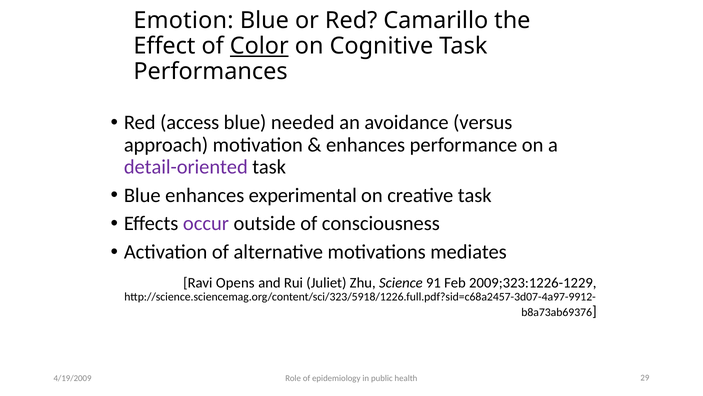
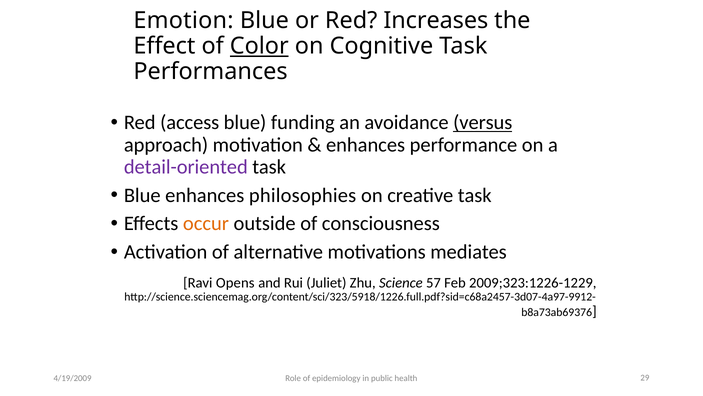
Camarillo: Camarillo -> Increases
needed: needed -> funding
versus underline: none -> present
experimental: experimental -> philosophies
occur colour: purple -> orange
91: 91 -> 57
